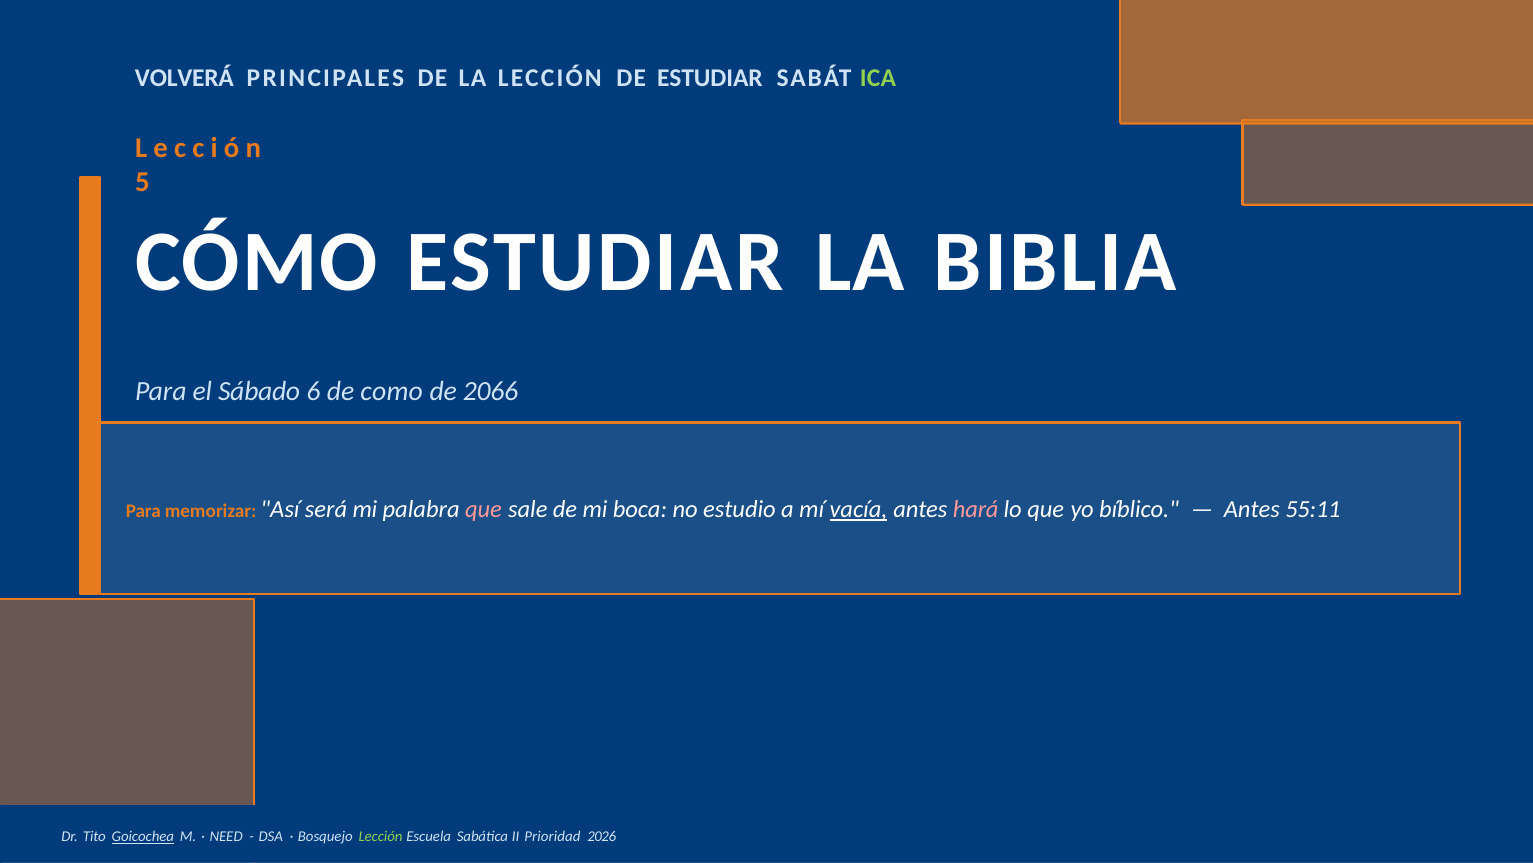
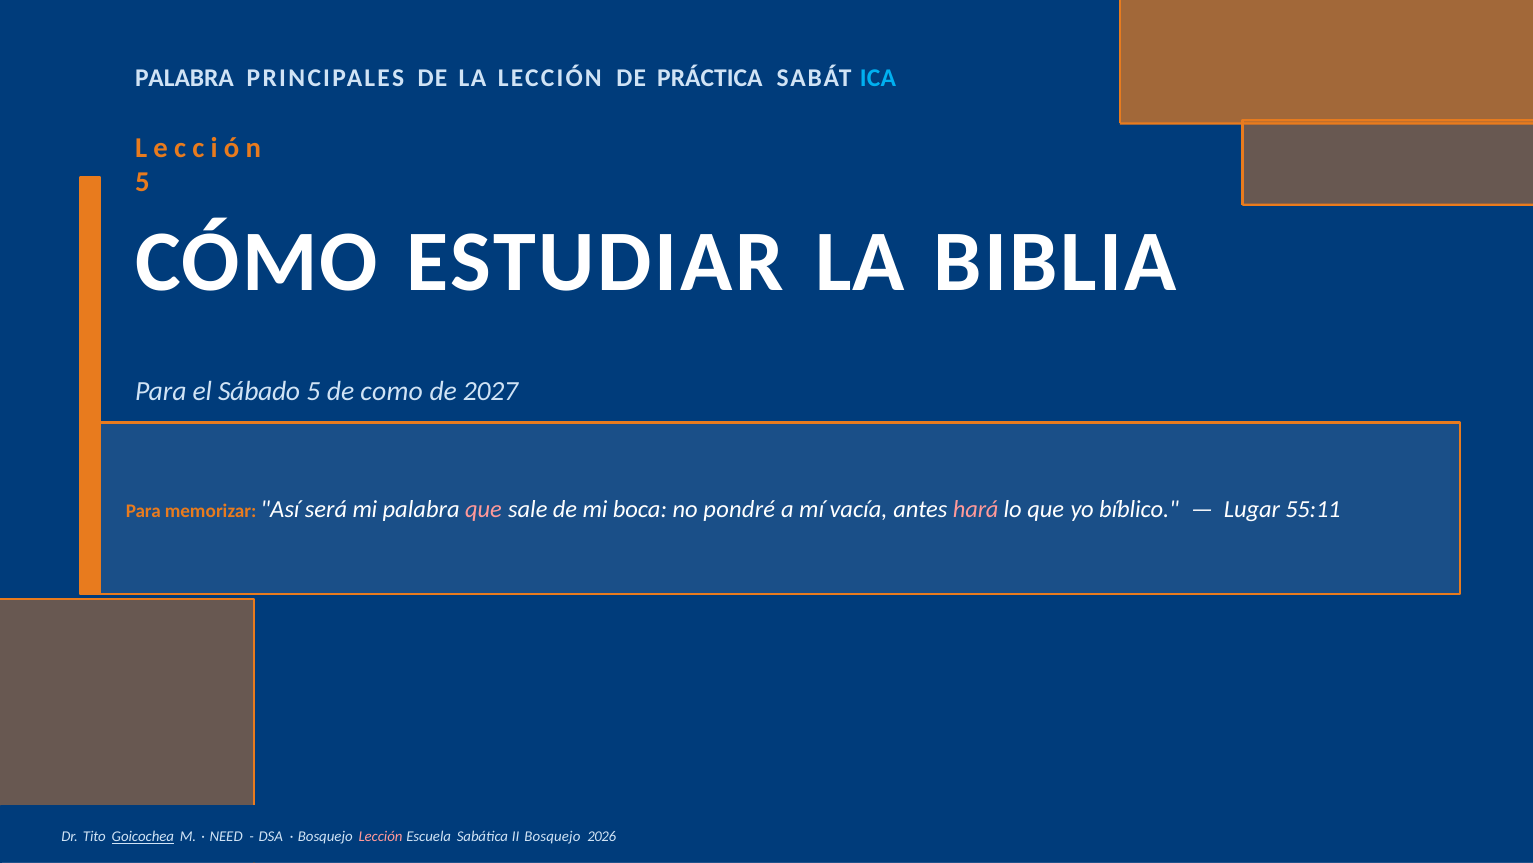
VOLVERÁ at (184, 79): VOLVERÁ -> PALABRA
DE ESTUDIAR: ESTUDIAR -> PRÁCTICA
ICA colour: light green -> light blue
Sábado 6: 6 -> 5
2066: 2066 -> 2027
estudio: estudio -> pondré
vacía underline: present -> none
Antes at (1252, 509): Antes -> Lugar
Lección at (381, 837) colour: light green -> pink
II Prioridad: Prioridad -> Bosquejo
